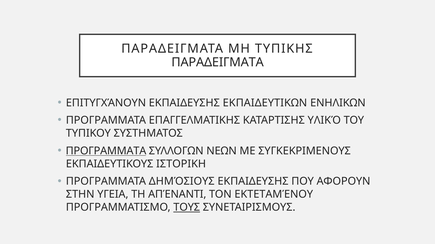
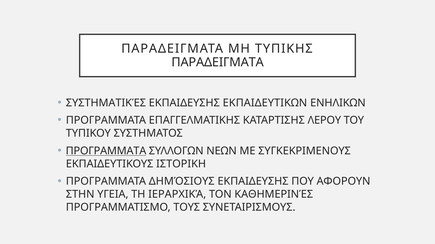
ΕΠΙΤΥΓΧΆΝΟΥΝ: ΕΠΙΤΥΓΧΆΝΟΥΝ -> ΣΥΣΤΗΜΑΤΙΚΈΣ
ΥΛΙΚΌ: ΥΛΙΚΌ -> ΛΕΡΟΥ
ΑΠΈΝΑΝΤΙ: ΑΠΈΝΑΝΤΙ -> ΙΕΡΑΡΧΙΚΆ
ΕΚΤΕΤΑΜΈΝΟΥ: ΕΚΤΕΤΑΜΈΝΟΥ -> ΚΑΘΗΜΕΡΙΝΈΣ
ΤΟΥΣ underline: present -> none
